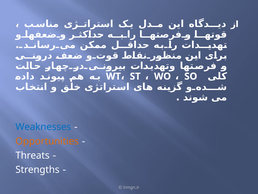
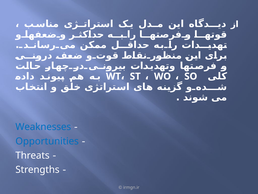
Opportunities colour: orange -> blue
